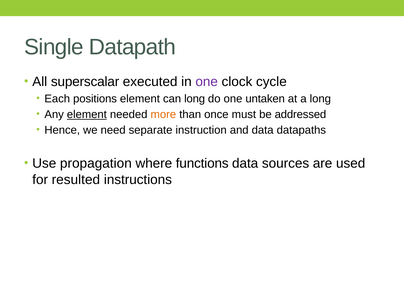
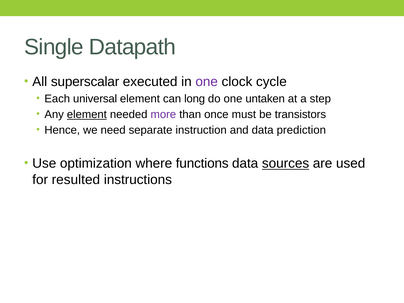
positions: positions -> universal
a long: long -> step
more colour: orange -> purple
addressed: addressed -> transistors
datapaths: datapaths -> prediction
propagation: propagation -> optimization
sources underline: none -> present
